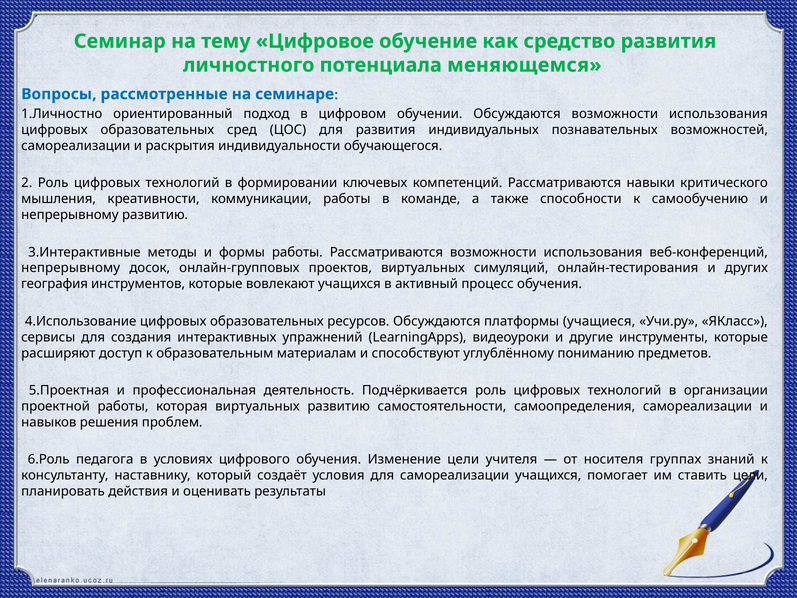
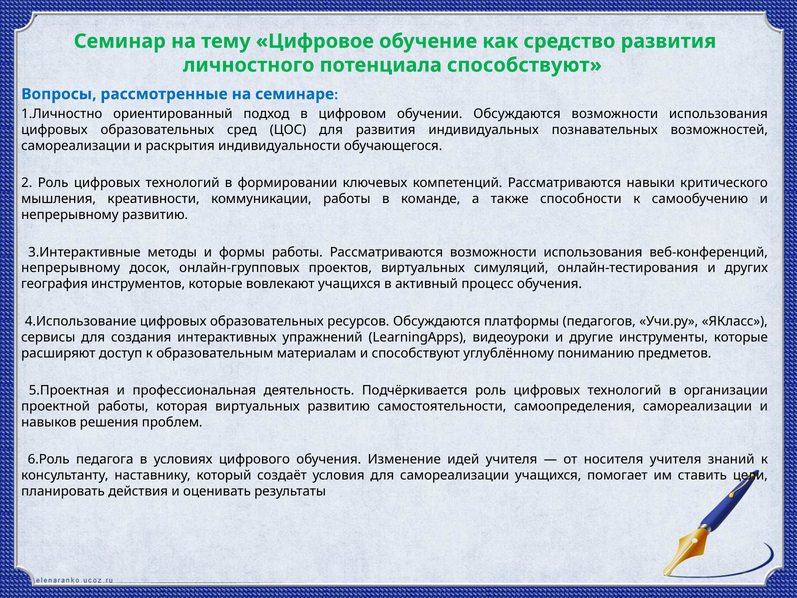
потенциала меняющемся: меняющемся -> способствуют
учащиеся: учащиеся -> педагогов
Изменение цели: цели -> идей
носителя группах: группах -> учителя
